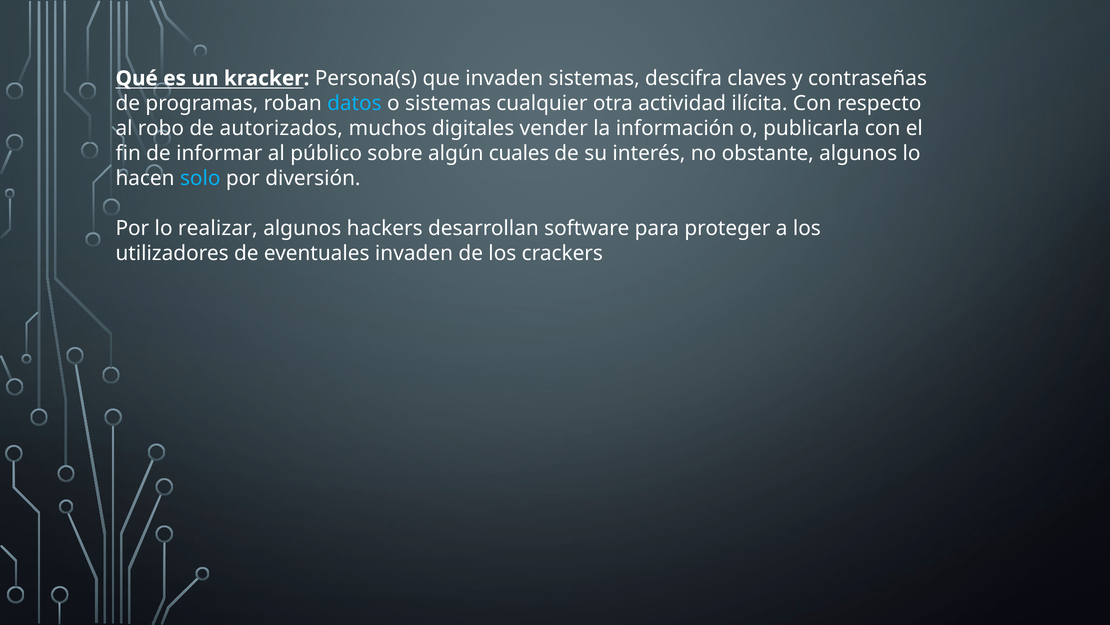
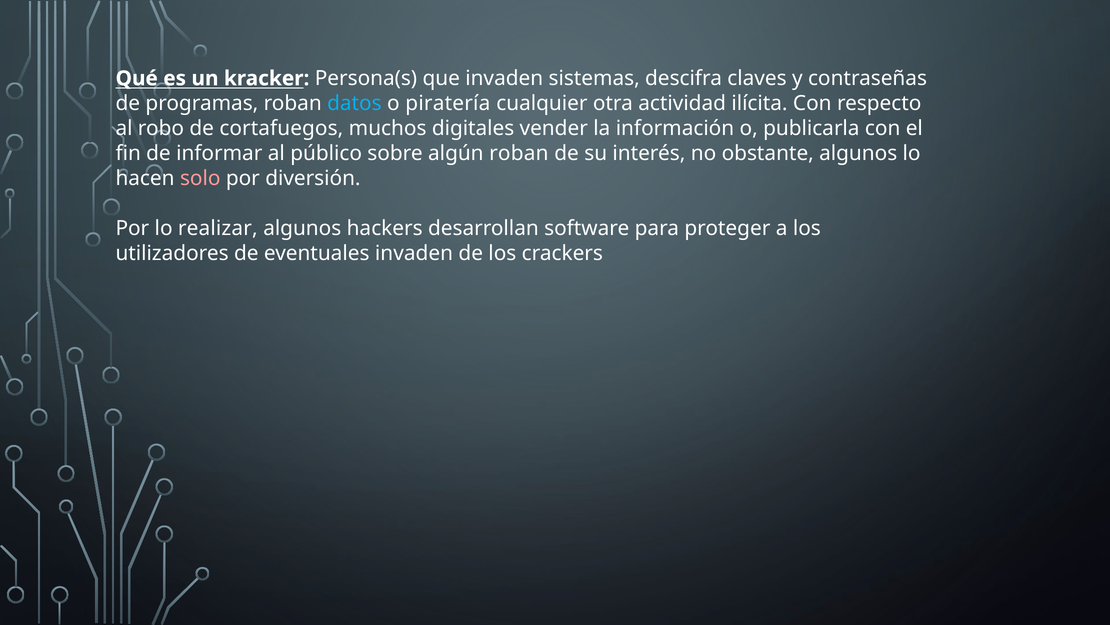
o sistemas: sistemas -> piratería
autorizados: autorizados -> cortafuegos
algún cuales: cuales -> roban
solo colour: light blue -> pink
